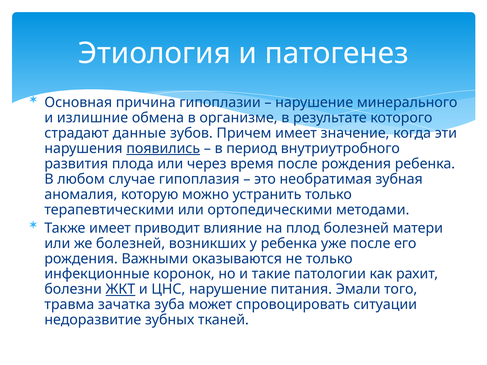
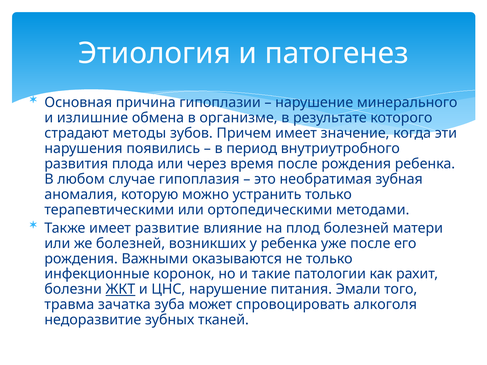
данные: данные -> методы
появились underline: present -> none
приводит: приводит -> развитие
ситуации: ситуации -> алкоголя
